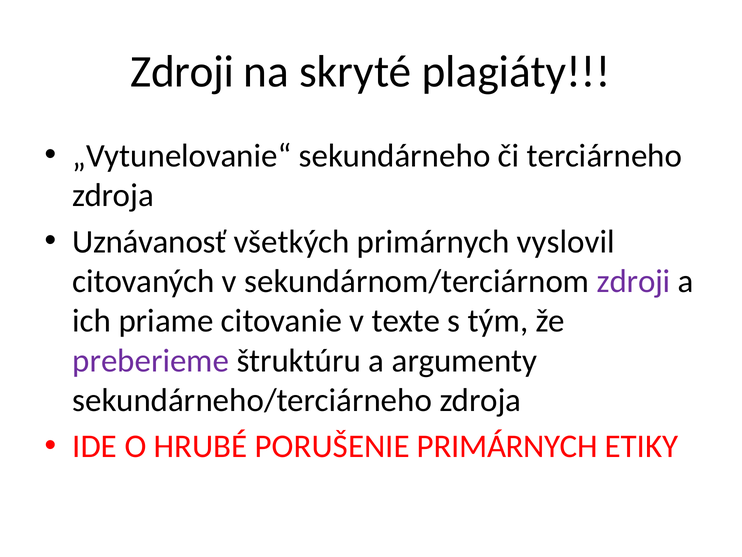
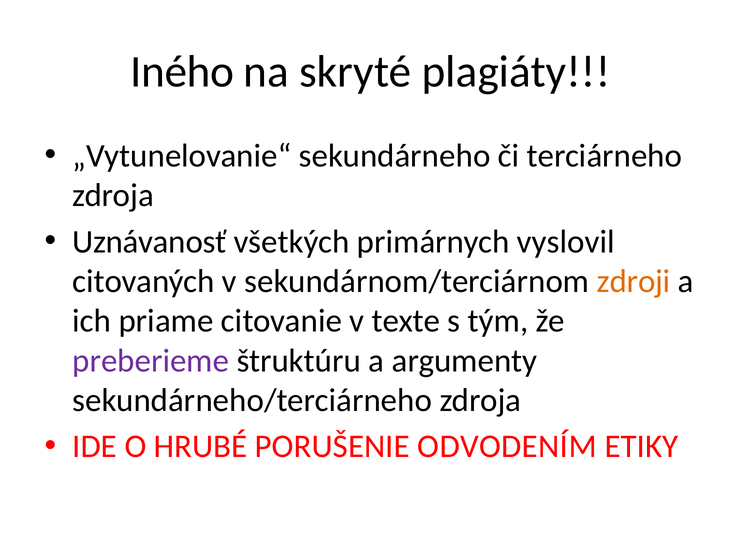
Zdroji at (182, 72): Zdroji -> Iného
zdroji at (634, 281) colour: purple -> orange
PORUŠENIE PRIMÁRNYCH: PRIMÁRNYCH -> ODVODENÍM
